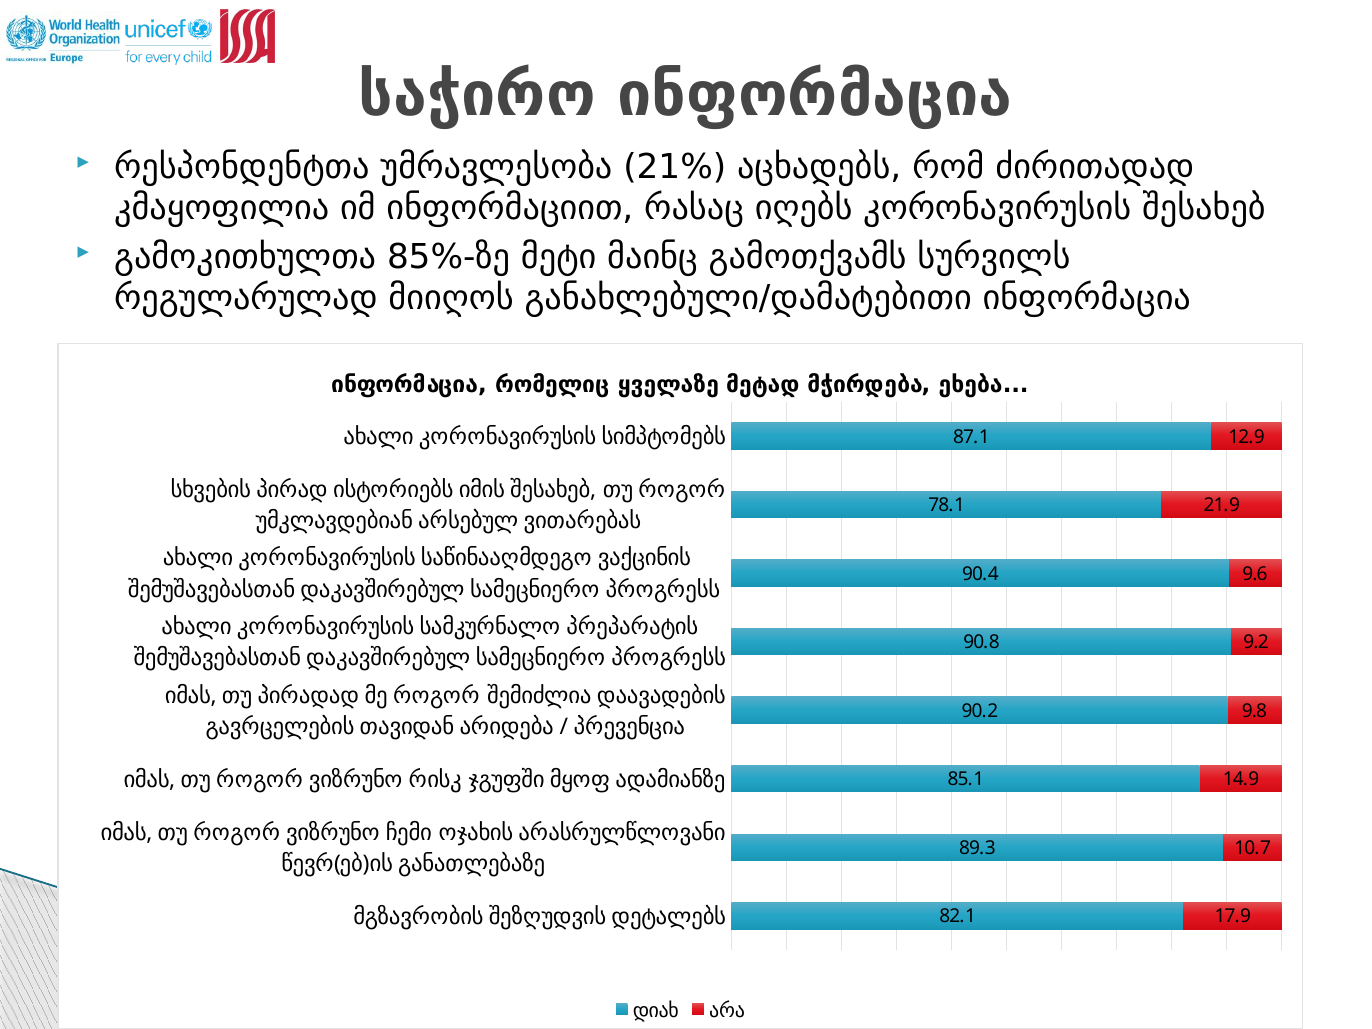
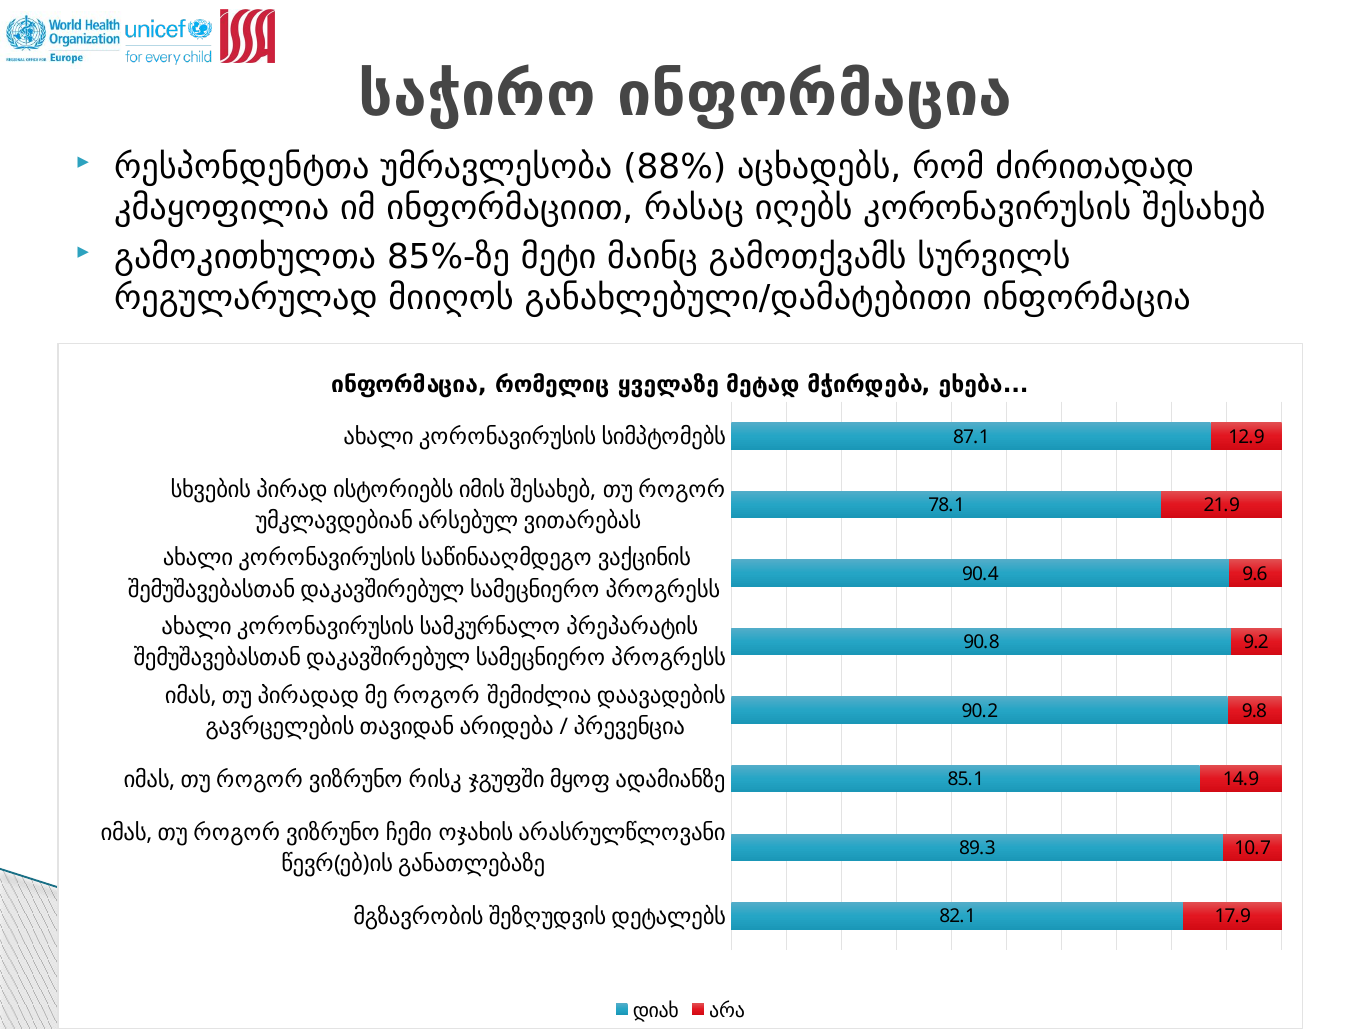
21%: 21% -> 88%
